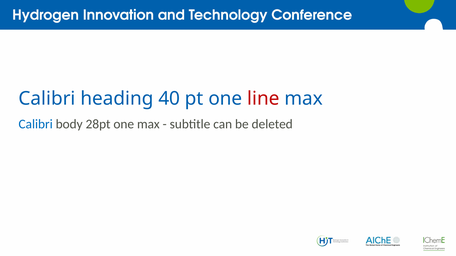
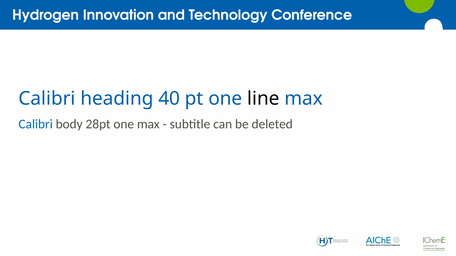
line colour: red -> black
